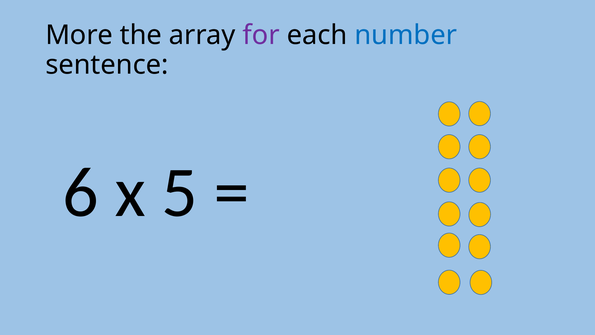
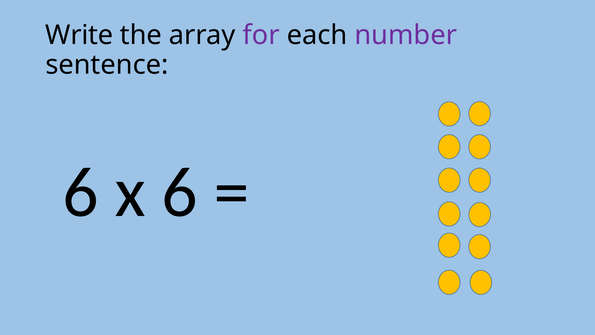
More: More -> Write
number colour: blue -> purple
x 5: 5 -> 6
